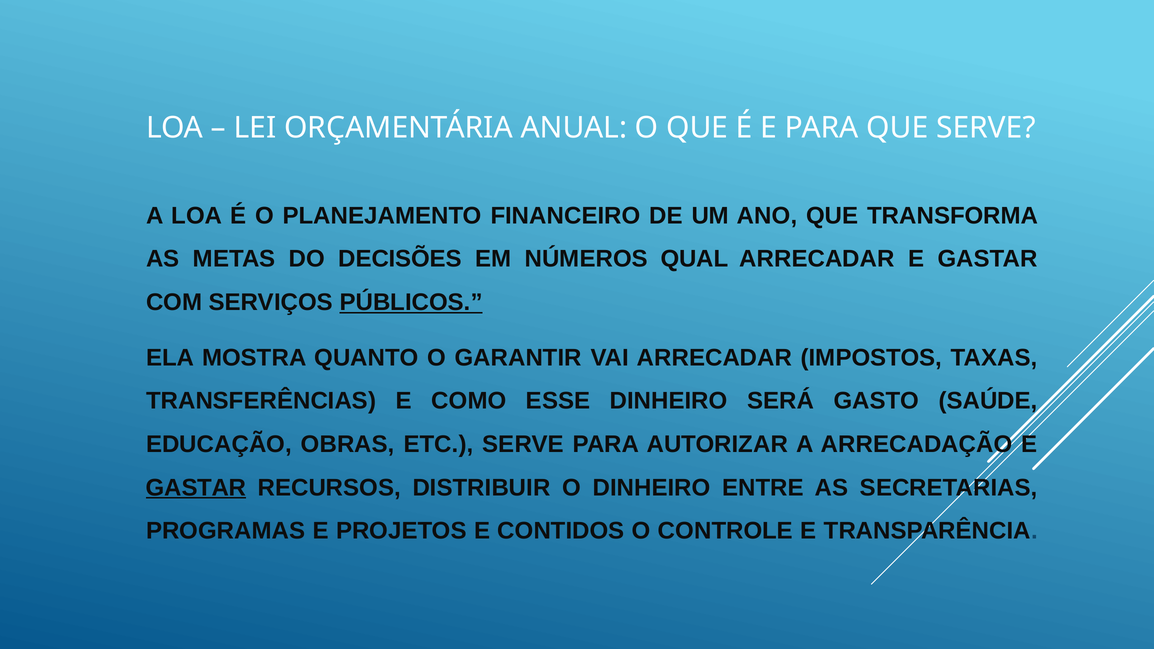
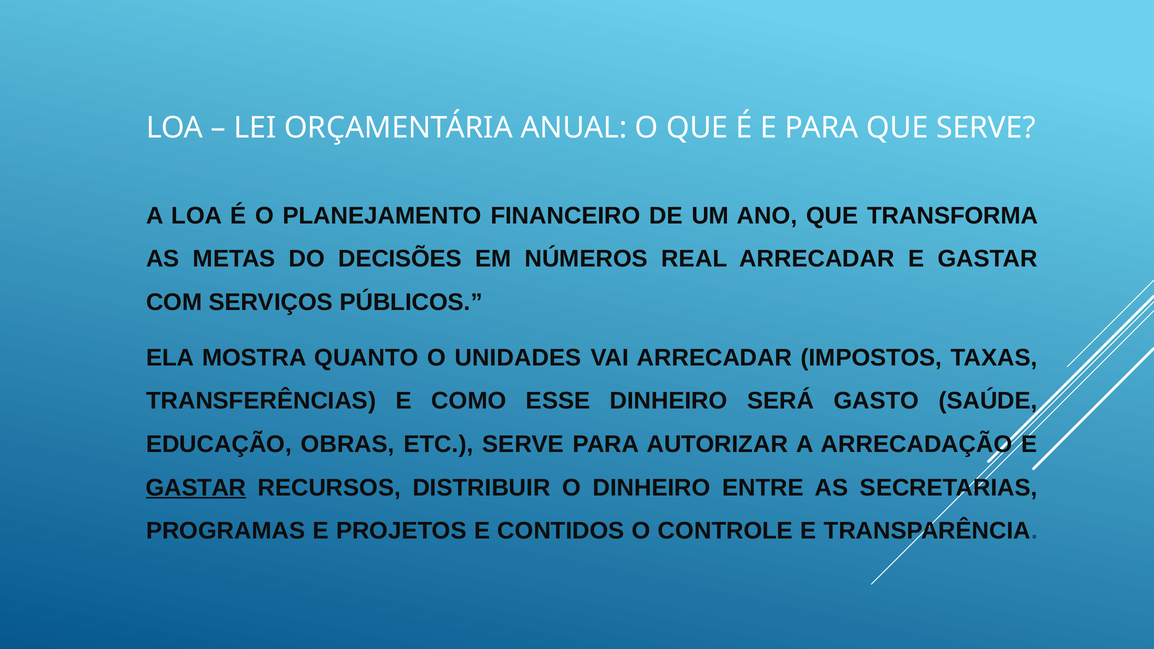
QUAL: QUAL -> REAL
PÚBLICOS underline: present -> none
GARANTIR: GARANTIR -> UNIDADES
